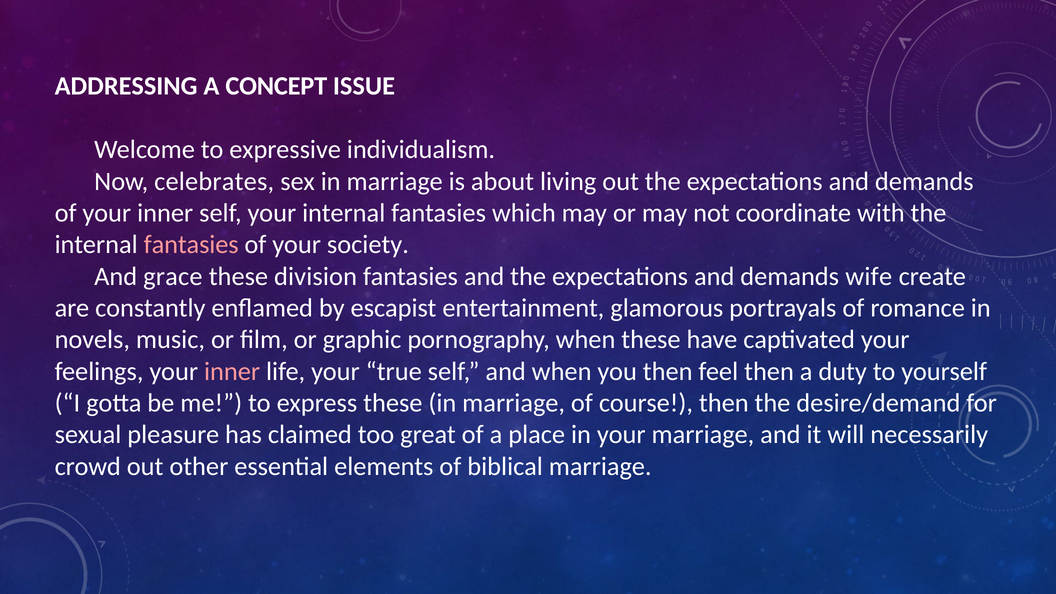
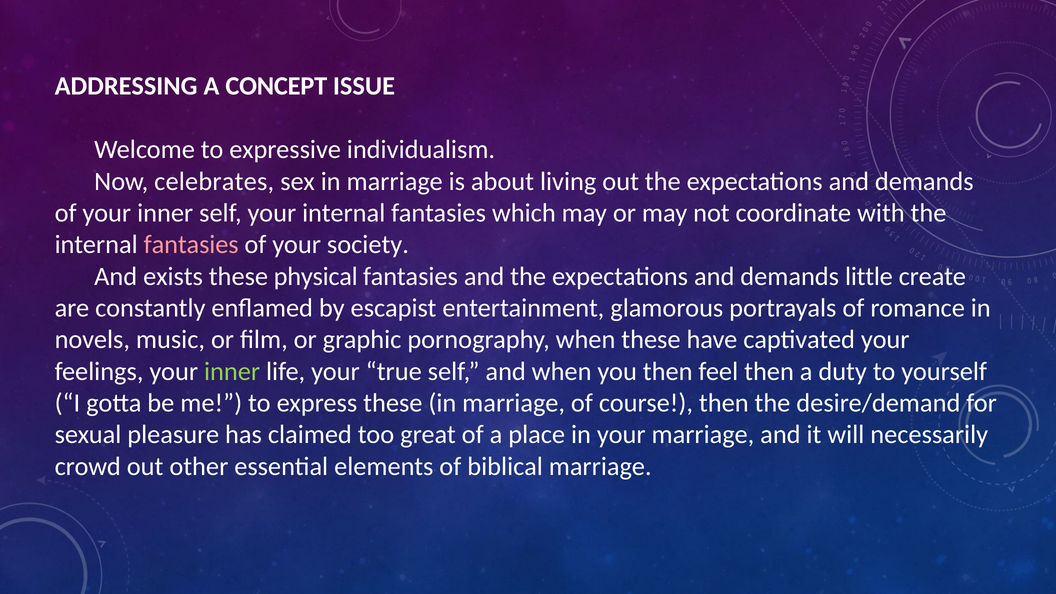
grace: grace -> exists
division: division -> physical
wife: wife -> little
inner at (232, 371) colour: pink -> light green
